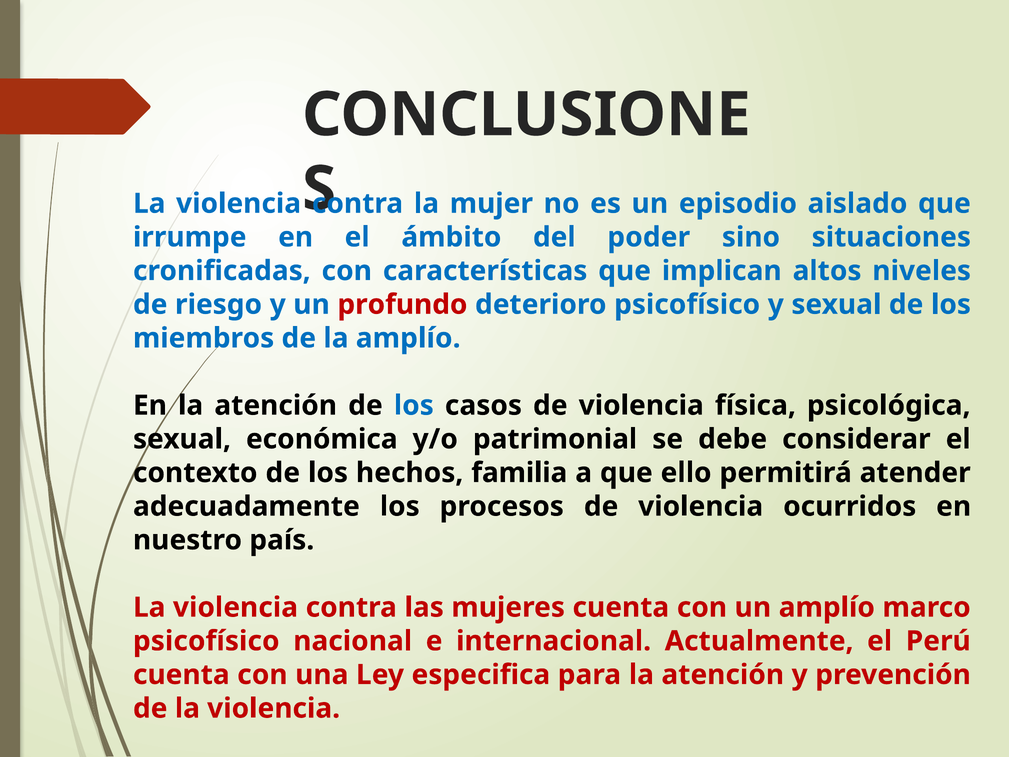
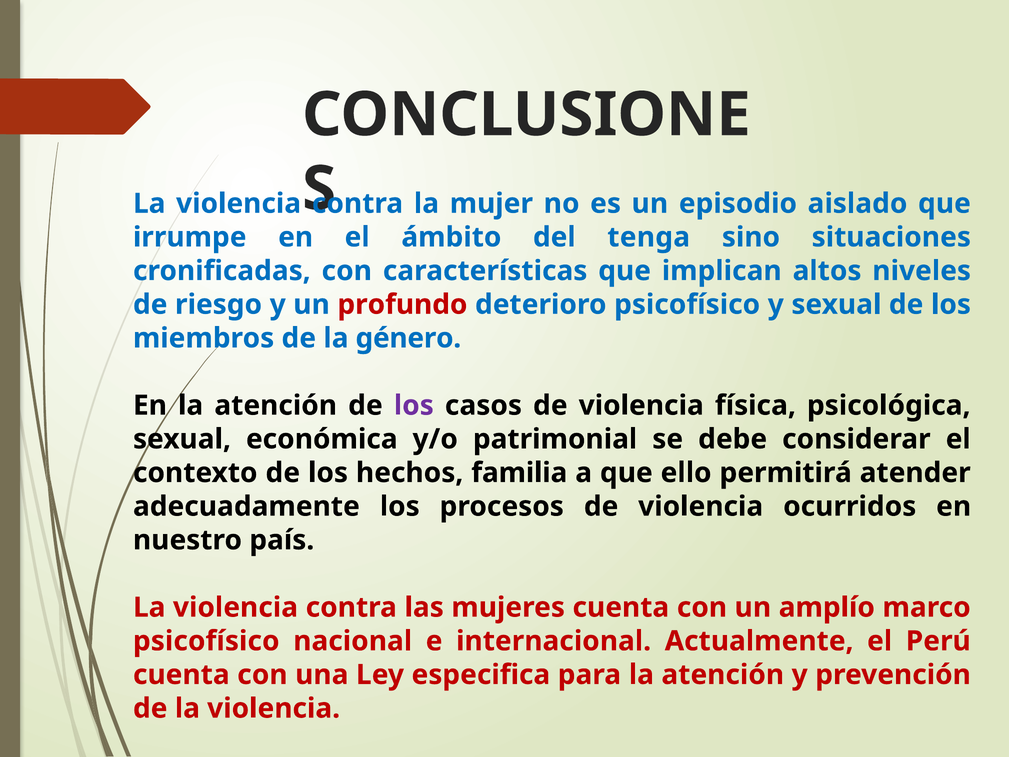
poder: poder -> tenga
la amplío: amplío -> género
los at (414, 405) colour: blue -> purple
